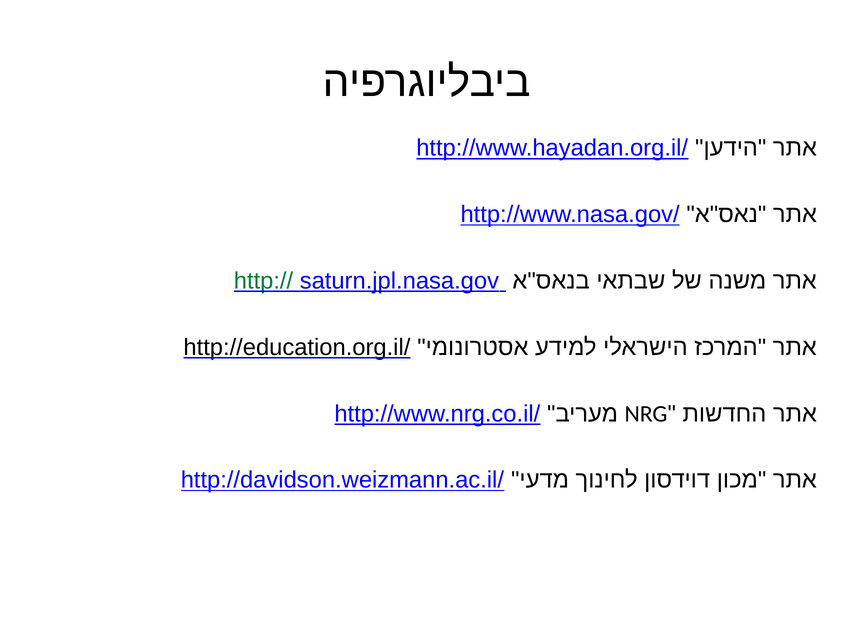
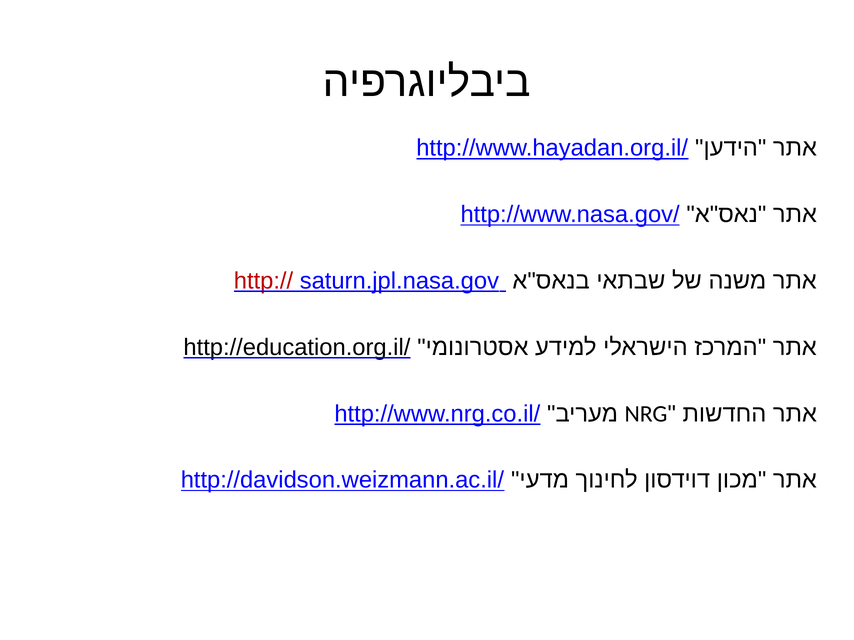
http:// colour: green -> red
